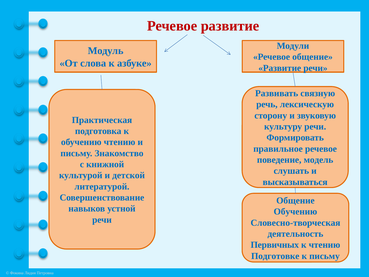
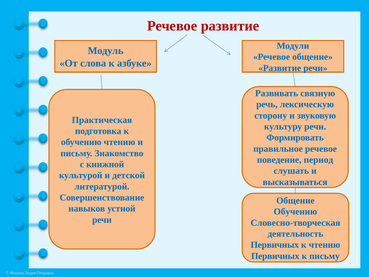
модель: модель -> период
Подготовке at (275, 256): Подготовке -> Первичных
